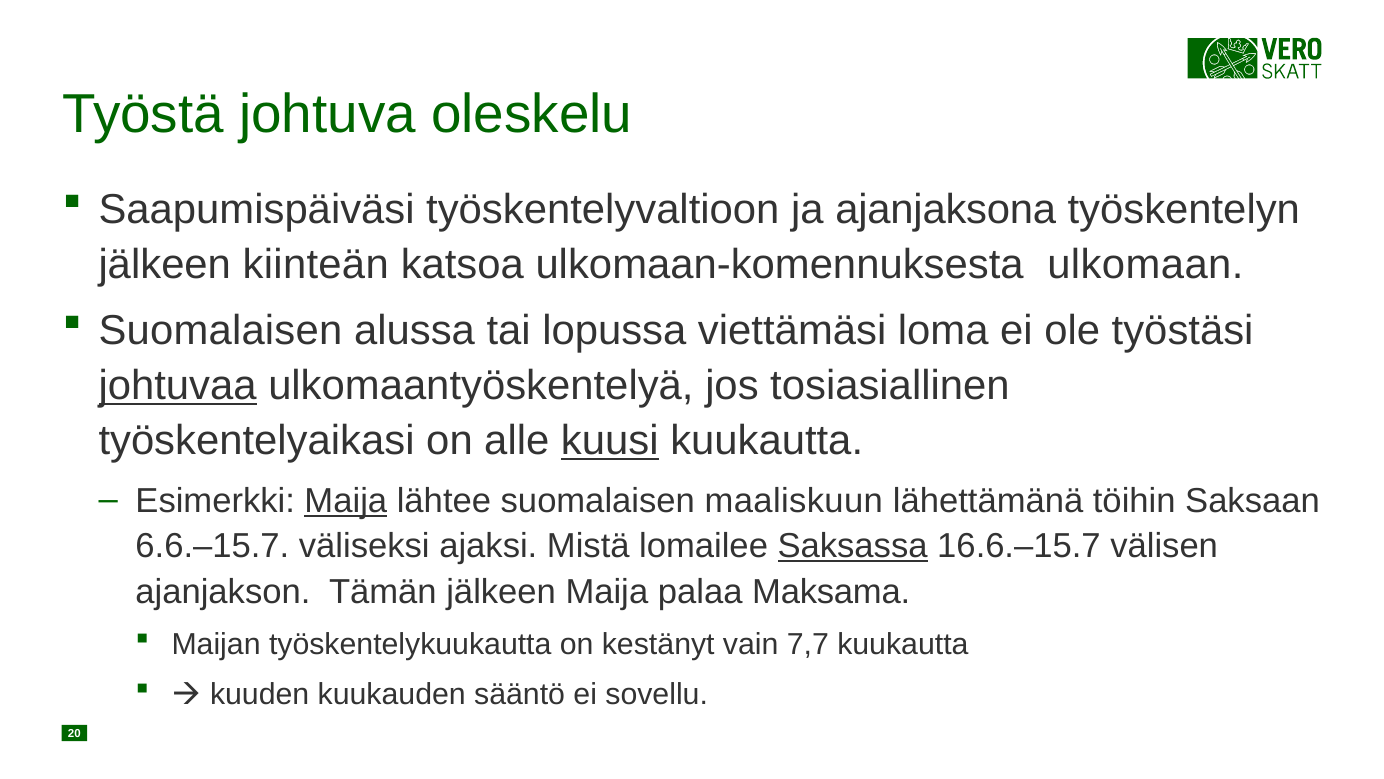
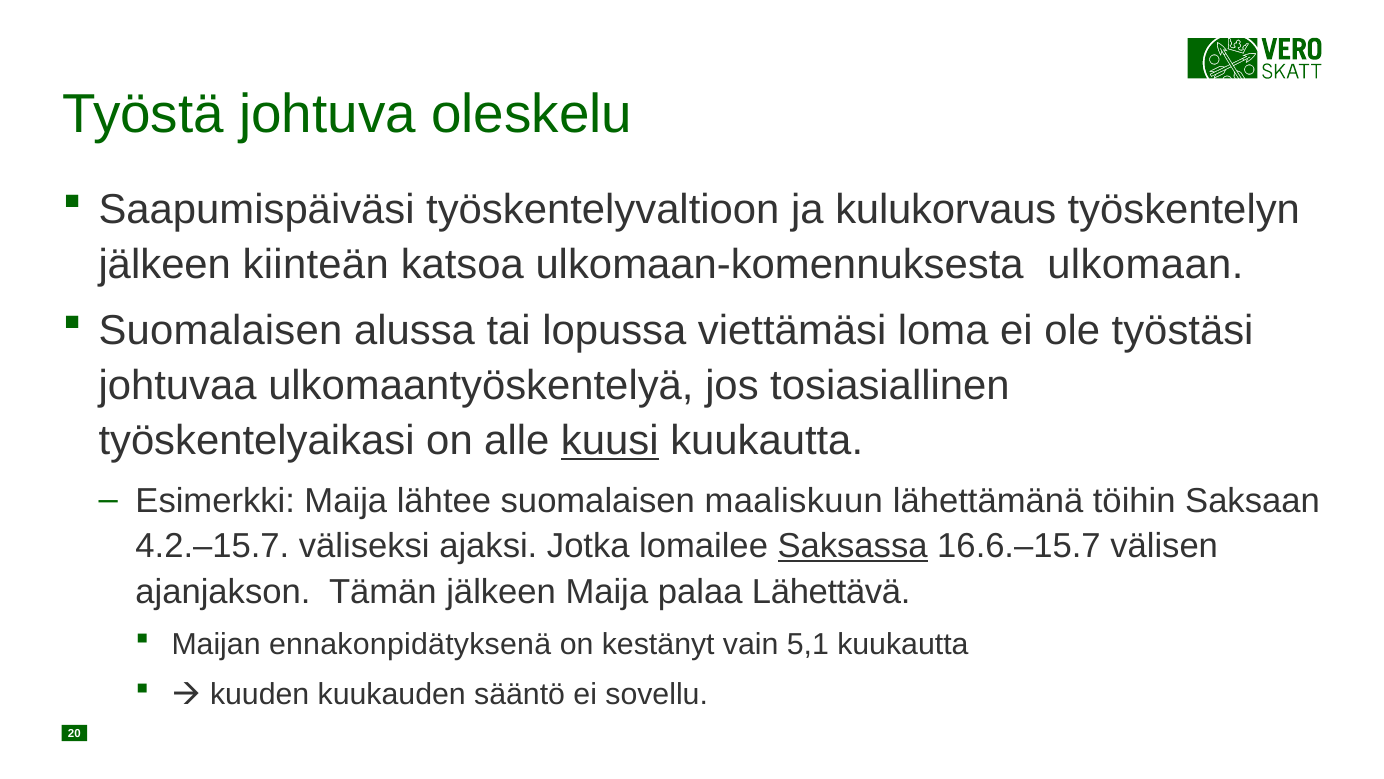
ajanjaksona: ajanjaksona -> kulukorvaus
johtuvaa underline: present -> none
Maija at (346, 501) underline: present -> none
6.6.–15.7: 6.6.–15.7 -> 4.2.–15.7
Mistä: Mistä -> Jotka
Maksama: Maksama -> Lähettävä
työskentelykuukautta: työskentelykuukautta -> ennakonpidätyksenä
7,7: 7,7 -> 5,1
